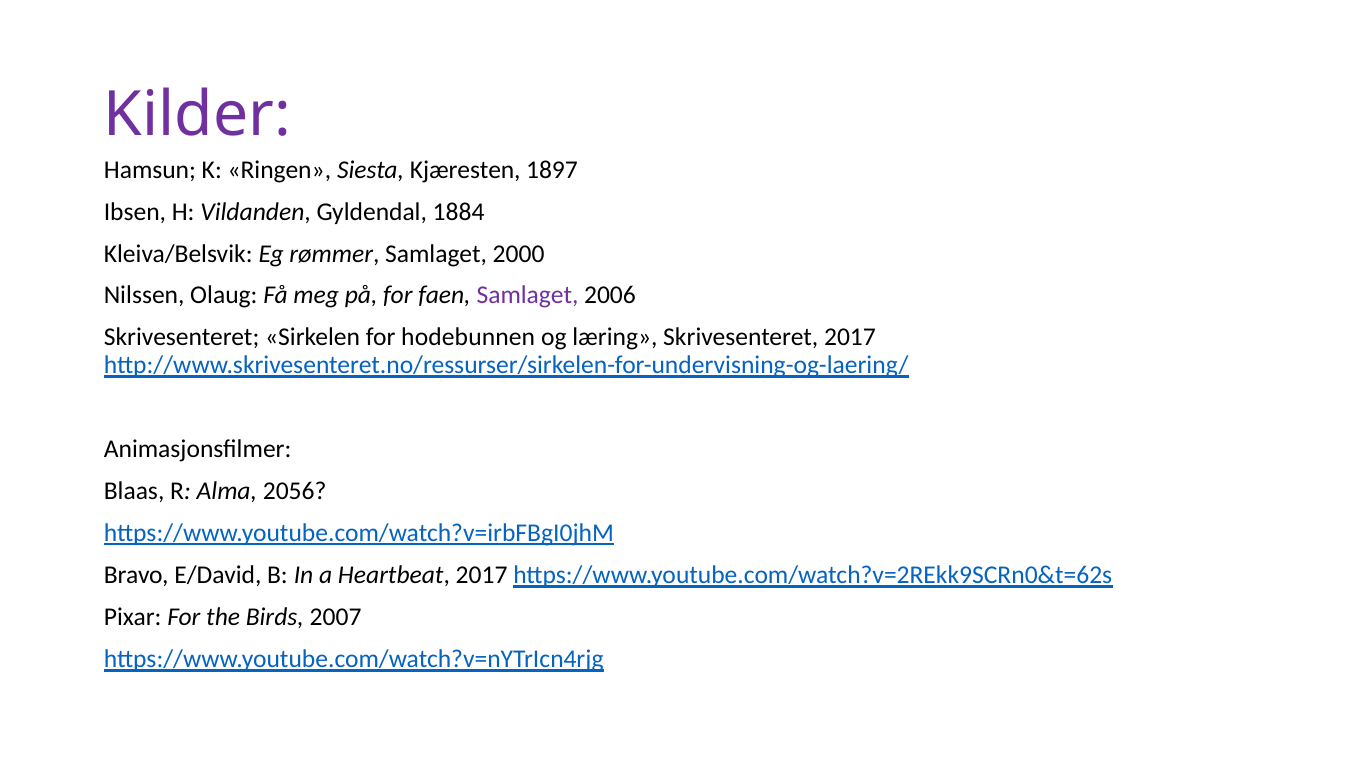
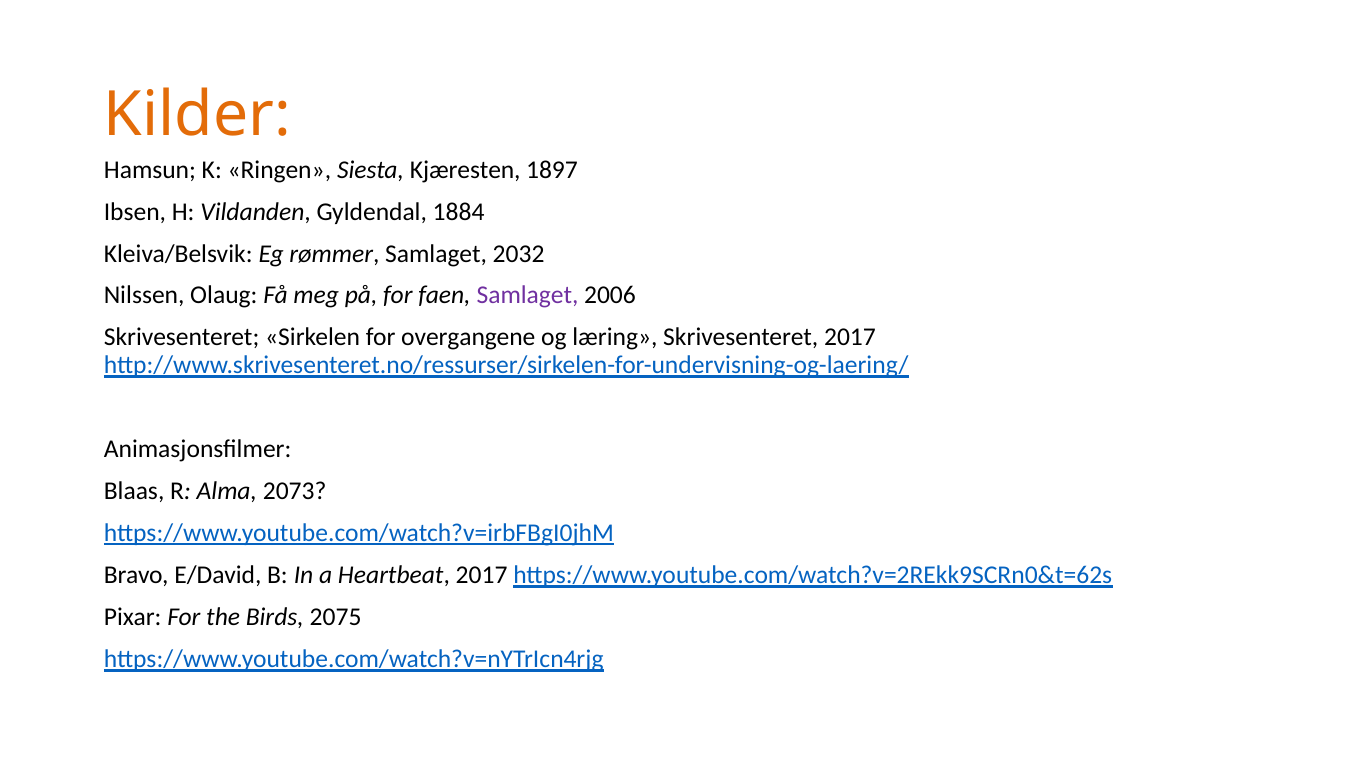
Kilder colour: purple -> orange
2000: 2000 -> 2032
hodebunnen: hodebunnen -> overgangene
2056: 2056 -> 2073
2007: 2007 -> 2075
